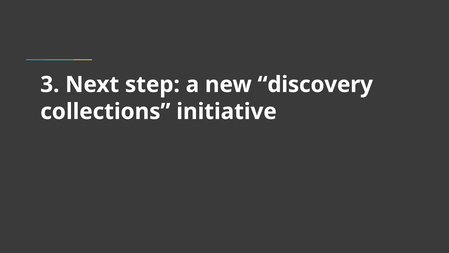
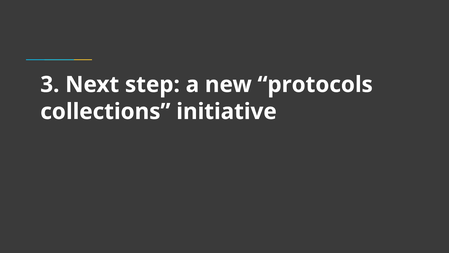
discovery: discovery -> protocols
